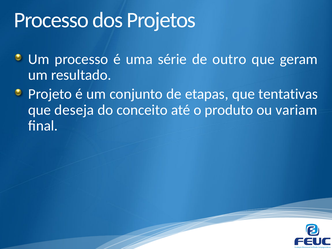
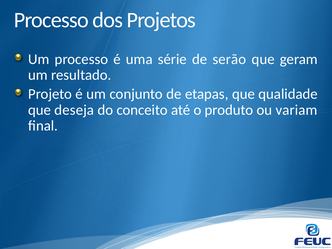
outro: outro -> serão
tentativas: tentativas -> qualidade
